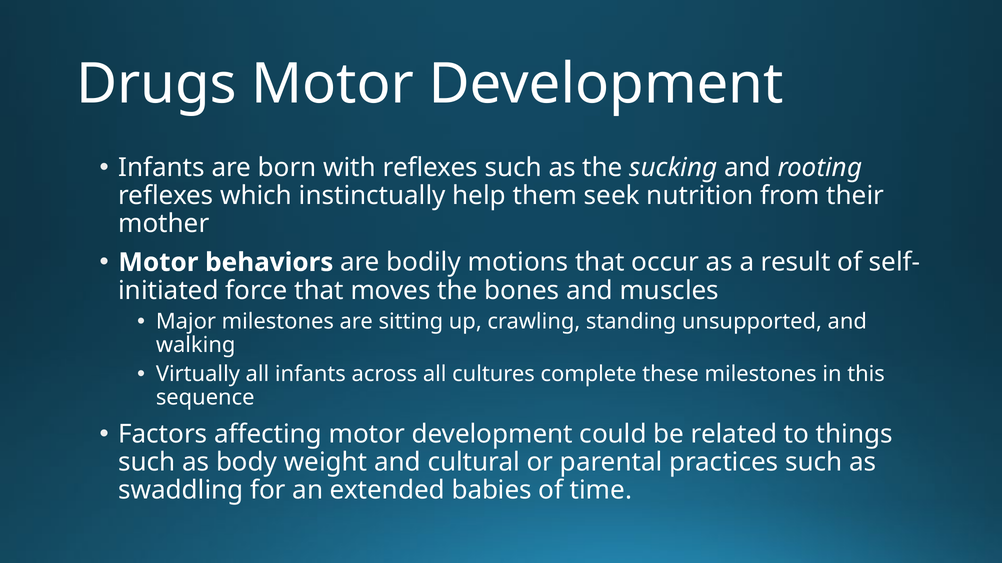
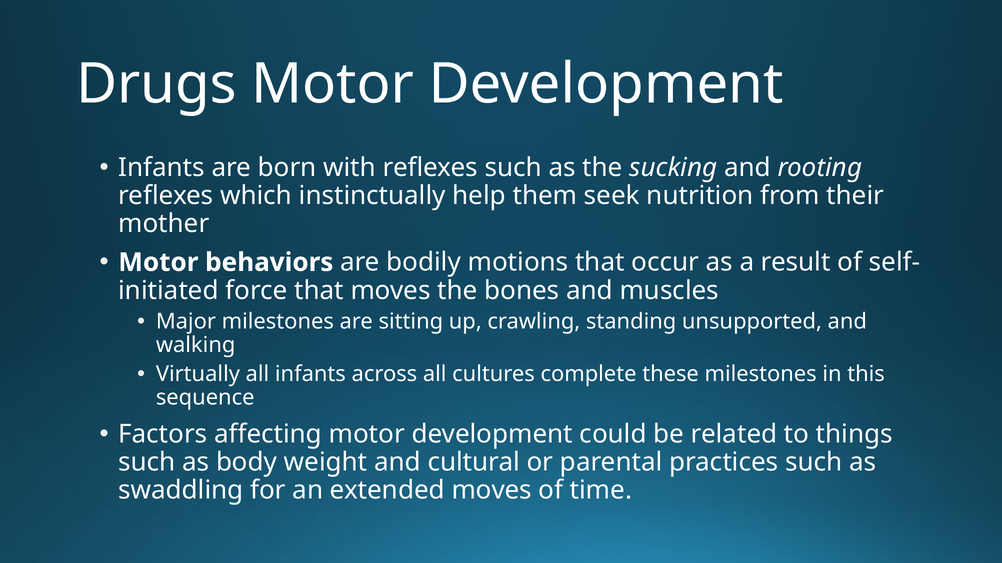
extended babies: babies -> moves
